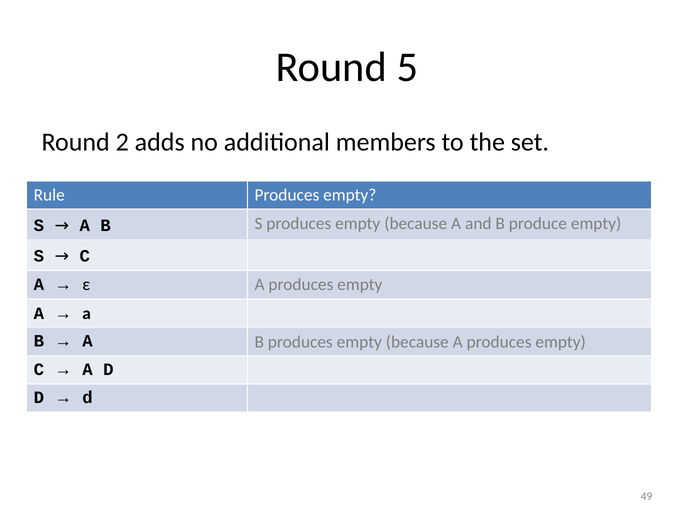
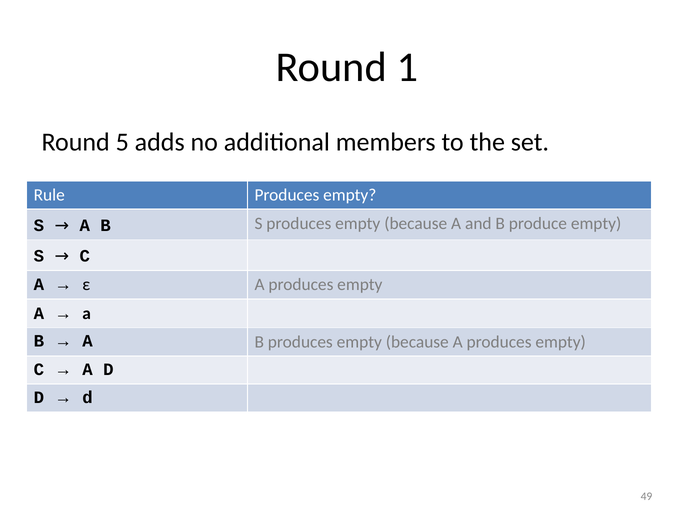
5: 5 -> 1
2: 2 -> 5
